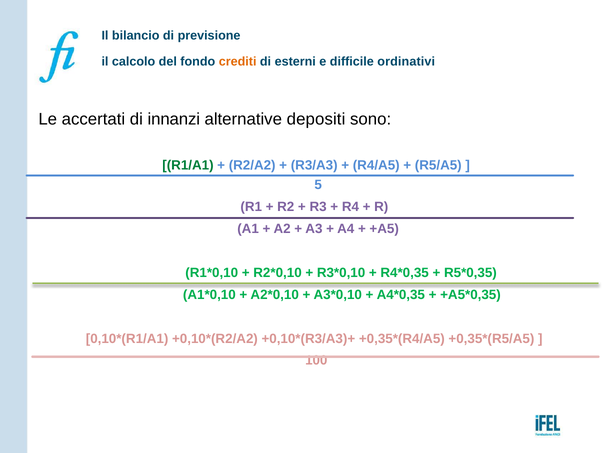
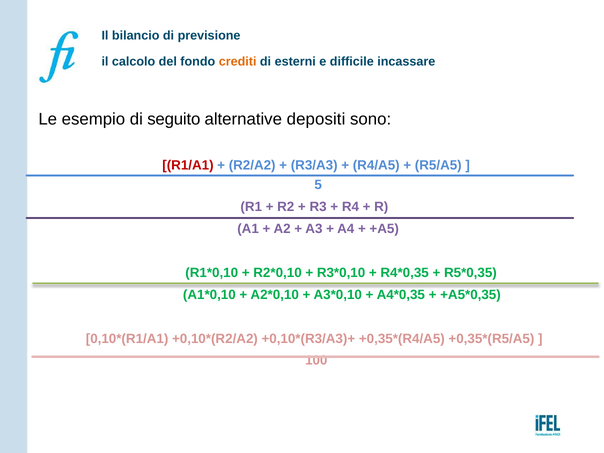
ordinativi: ordinativi -> incassare
accertati: accertati -> esempio
innanzi: innanzi -> seguito
R1/A1 colour: green -> red
